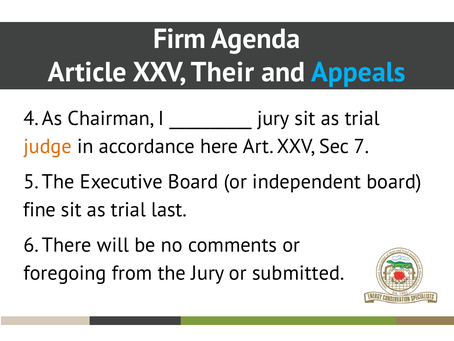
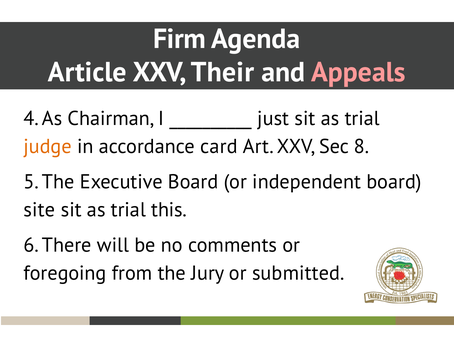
Appeals colour: light blue -> pink
jury at (273, 118): jury -> just
here: here -> card
7: 7 -> 8
fine: fine -> site
last: last -> this
